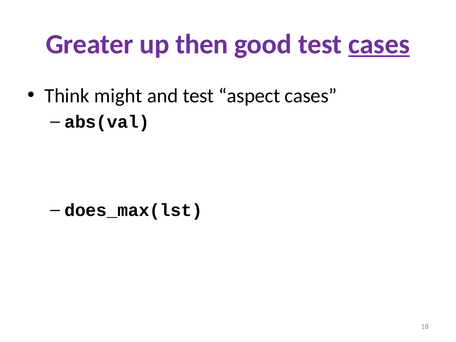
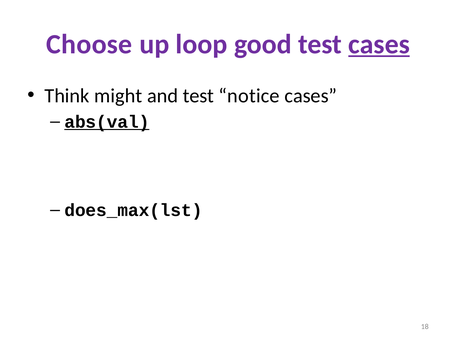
Greater: Greater -> Choose
then: then -> loop
aspect: aspect -> notice
abs(val underline: none -> present
